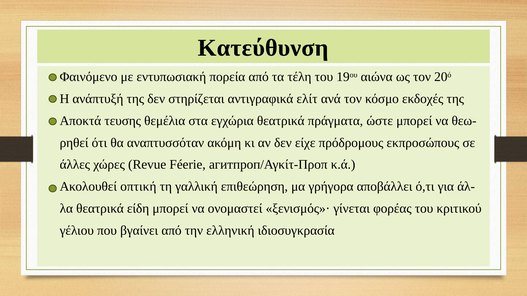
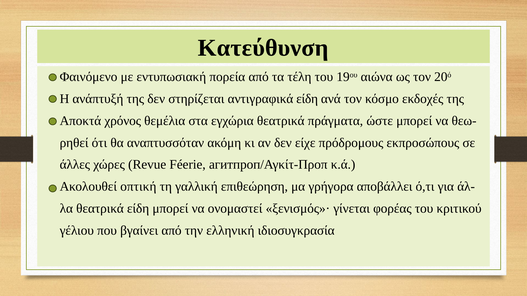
αντιγραφικά ελίτ: ελίτ -> είδη
τευσης: τευσης -> χρόνος
